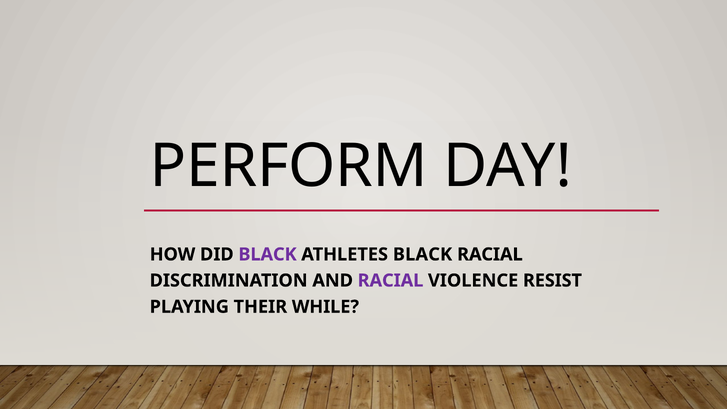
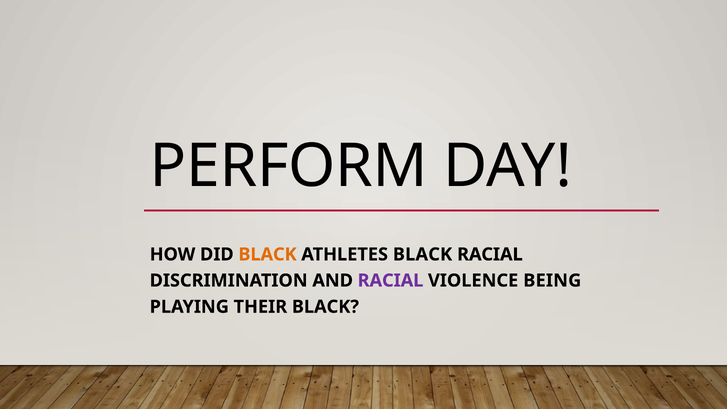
BLACK at (268, 254) colour: purple -> orange
RESIST: RESIST -> BEING
THEIR WHILE: WHILE -> BLACK
